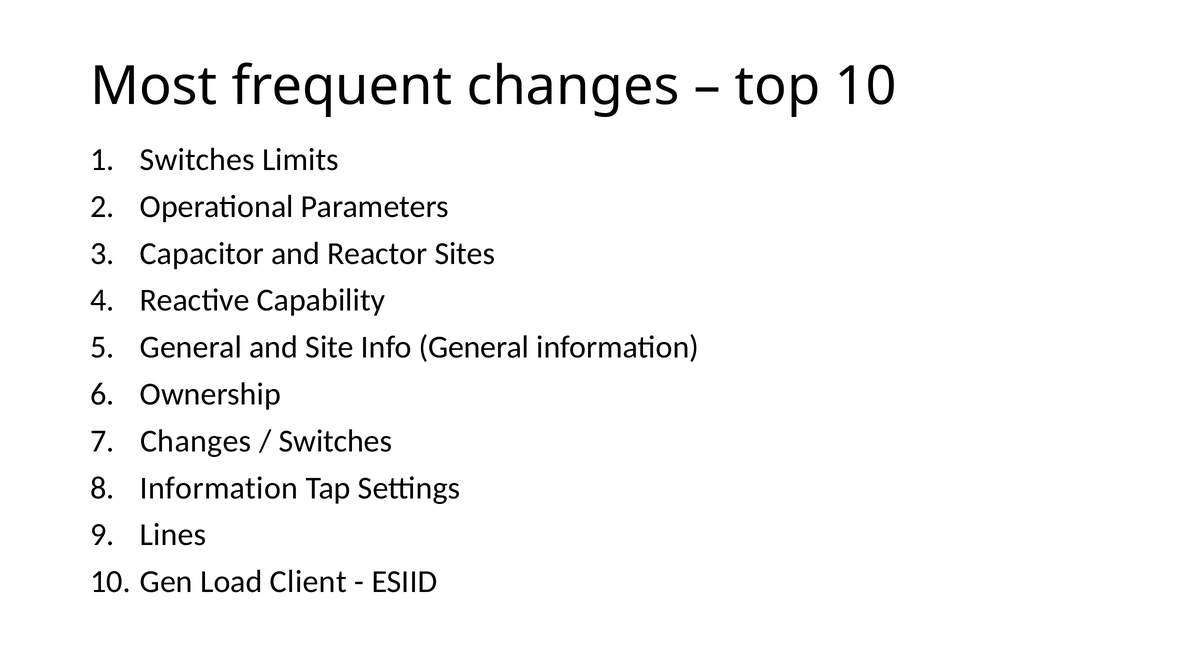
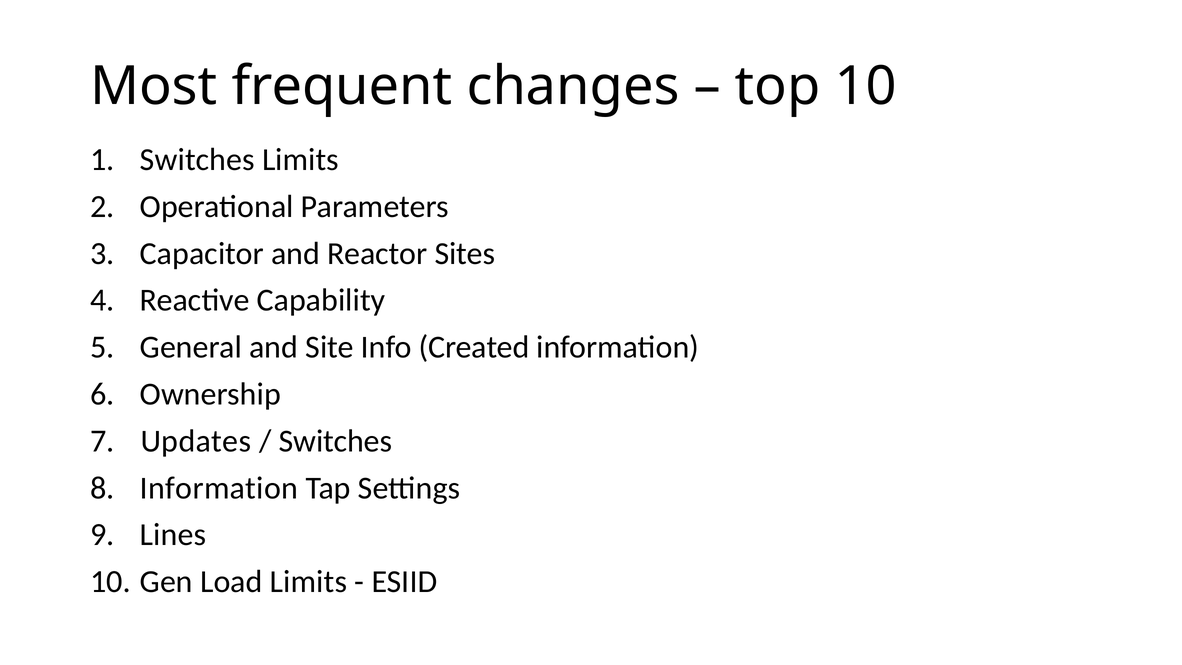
Info General: General -> Created
Changes at (196, 441): Changes -> Updates
Load Client: Client -> Limits
